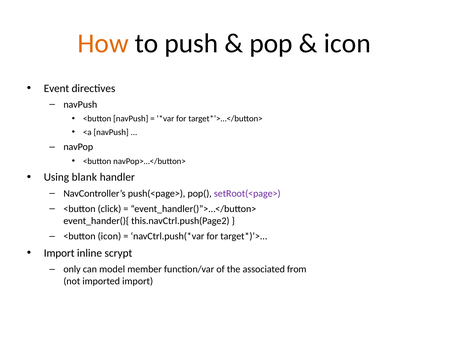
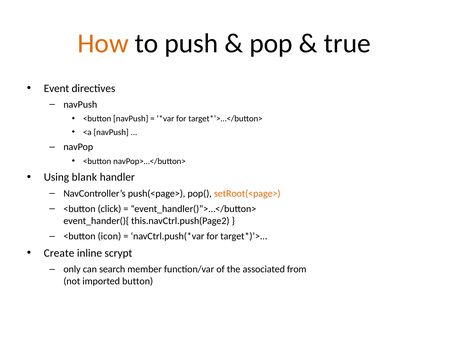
icon at (347, 43): icon -> true
setRoot(<page> colour: purple -> orange
Import at (59, 253): Import -> Create
model: model -> search
imported import: import -> button
